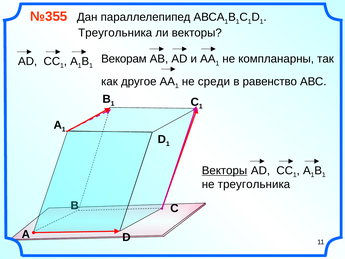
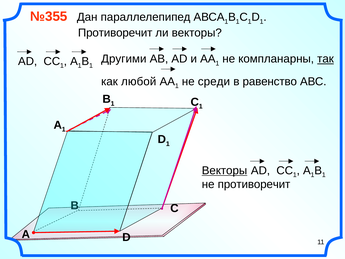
Треугольника at (115, 33): Треугольника -> Противоречит
Векорам: Векорам -> Другими
так underline: none -> present
другое: другое -> любой
не треугольника: треугольника -> противоречит
